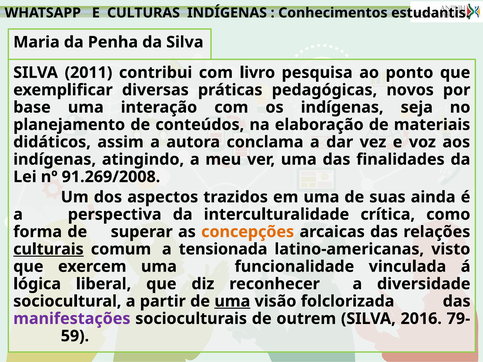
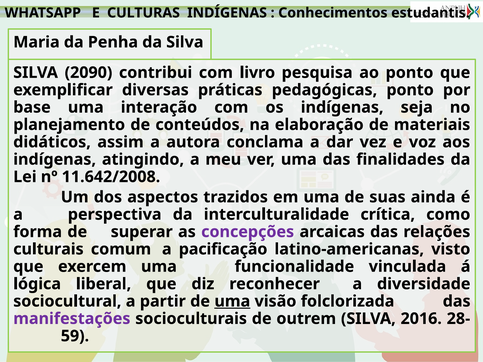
2011: 2011 -> 2090
pedagógicas novos: novos -> ponto
91.269/2008: 91.269/2008 -> 11.642/2008
concepções colour: orange -> purple
culturais underline: present -> none
tensionada: tensionada -> pacificação
79-: 79- -> 28-
